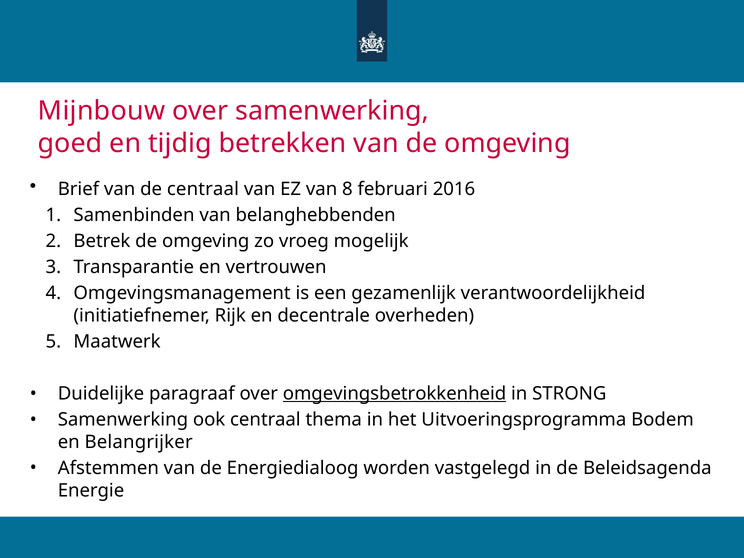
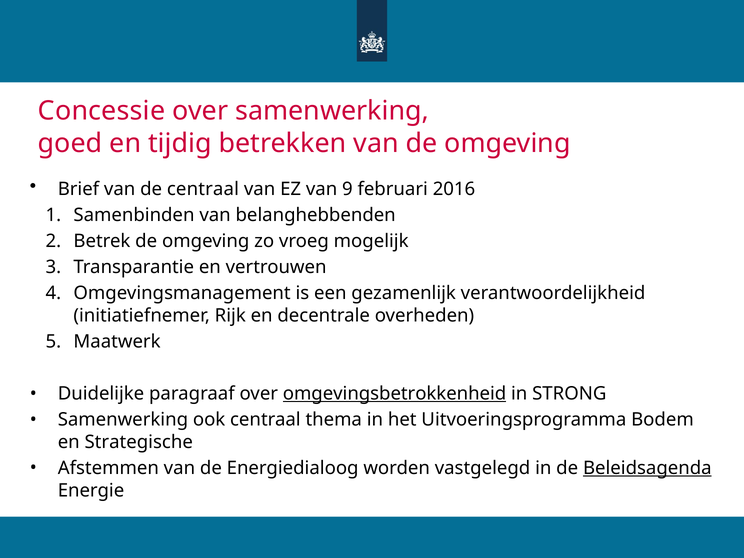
Mijnbouw: Mijnbouw -> Concessie
8: 8 -> 9
Belangrijker: Belangrijker -> Strategische
Beleidsagenda underline: none -> present
